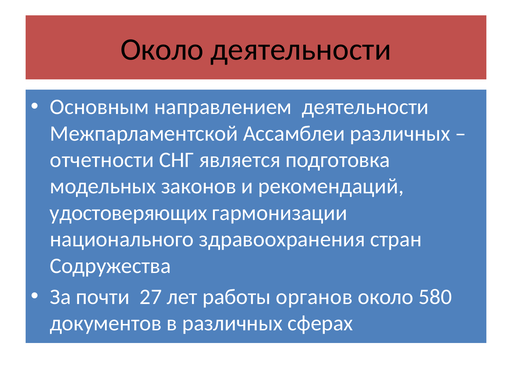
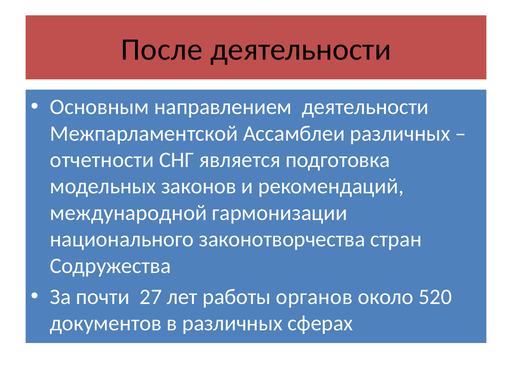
Около at (162, 50): Около -> После
удостоверяющих: удостоверяющих -> международной
здравоохранения: здравоохранения -> законотворчества
580: 580 -> 520
